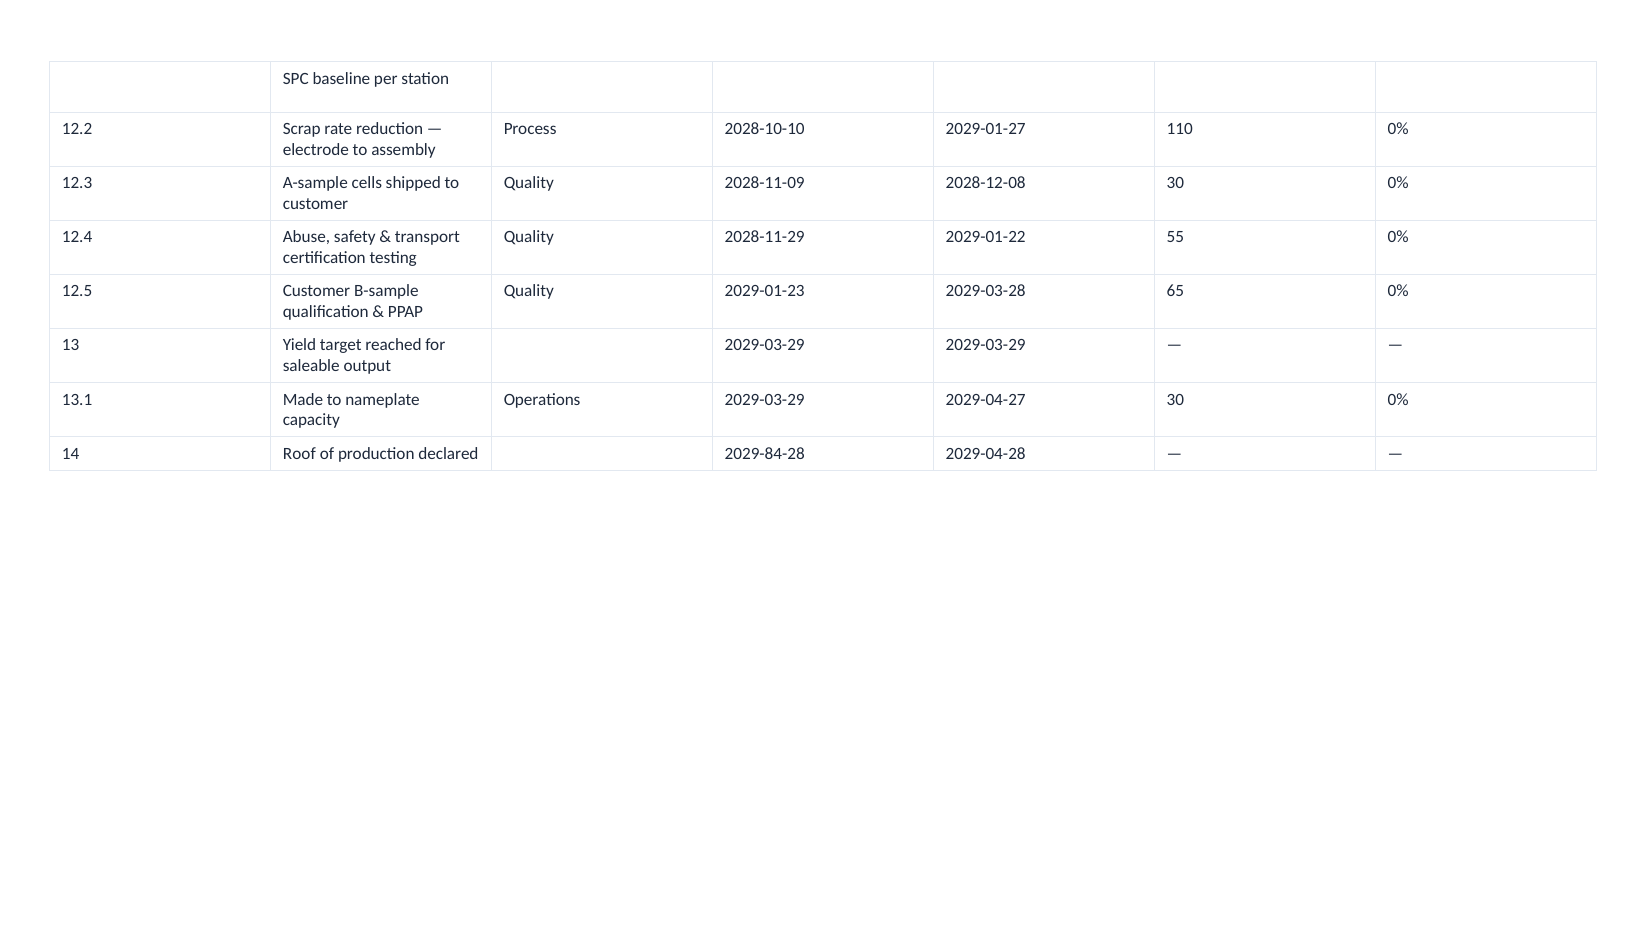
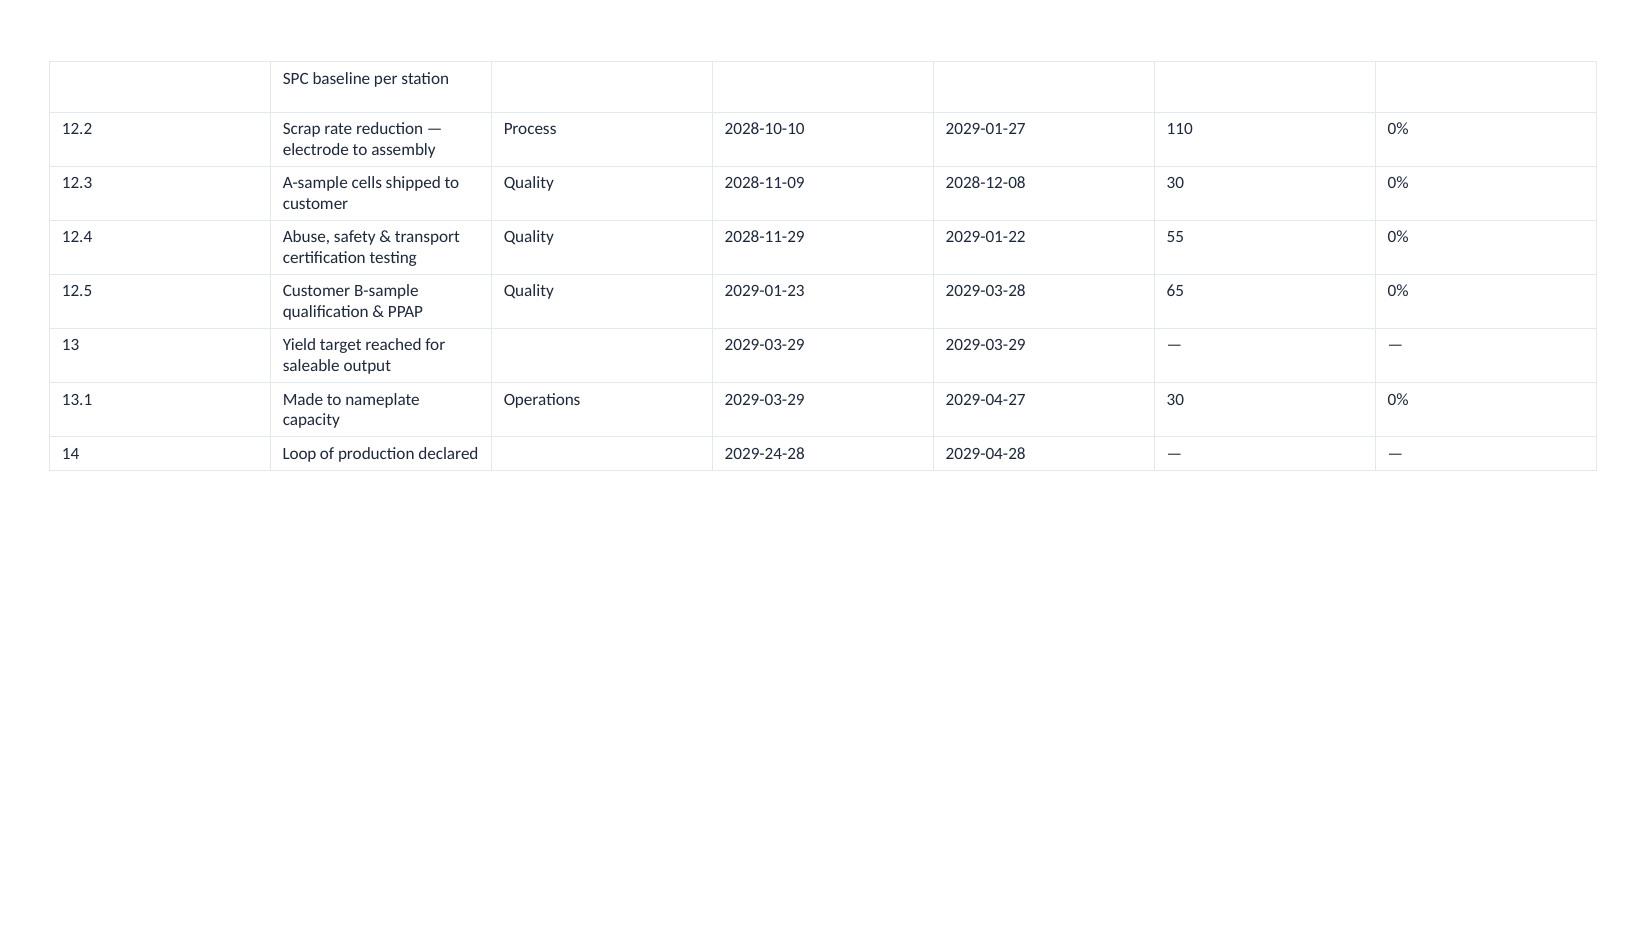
Roof: Roof -> Loop
2029-84-28: 2029-84-28 -> 2029-24-28
